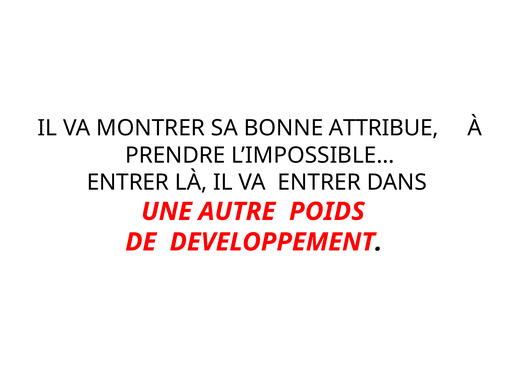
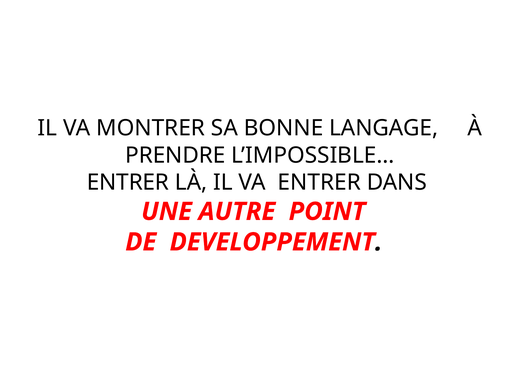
ATTRIBUE: ATTRIBUE -> LANGAGE
POIDS: POIDS -> POINT
